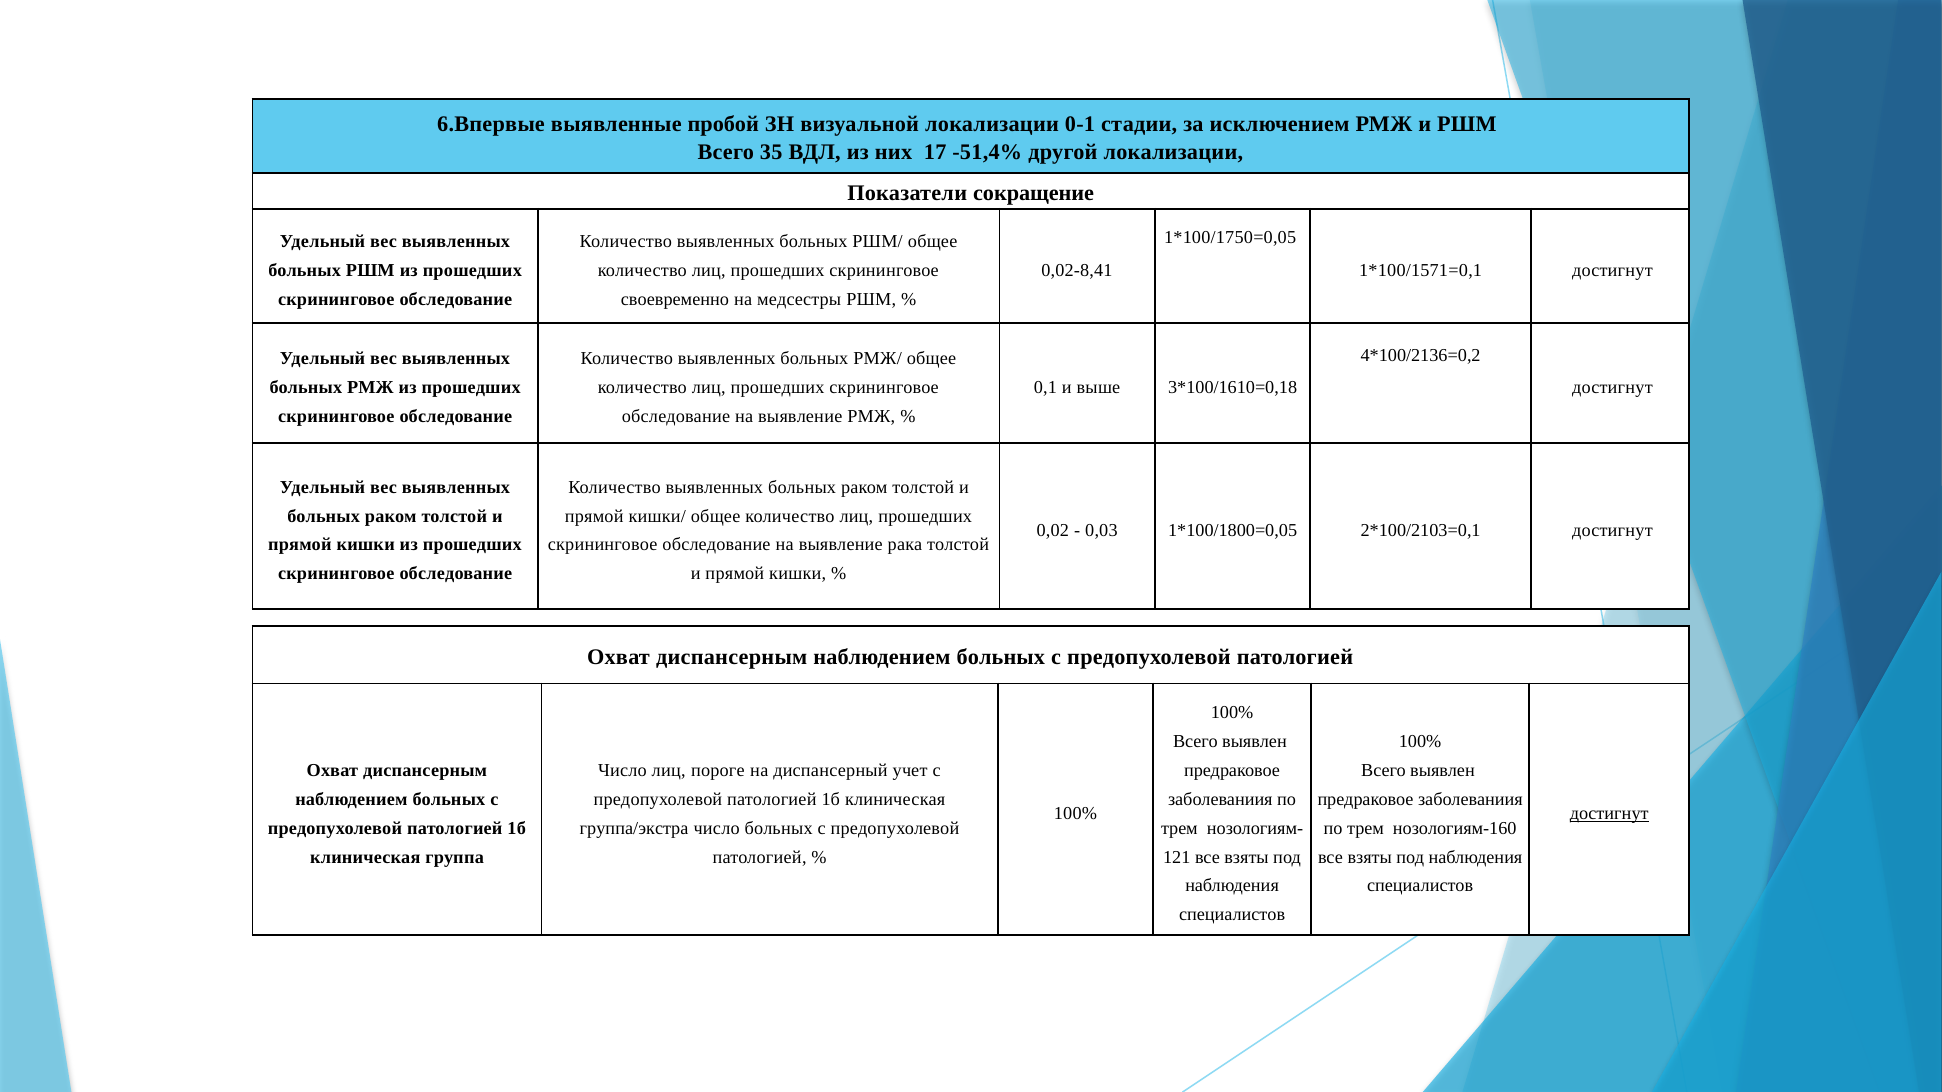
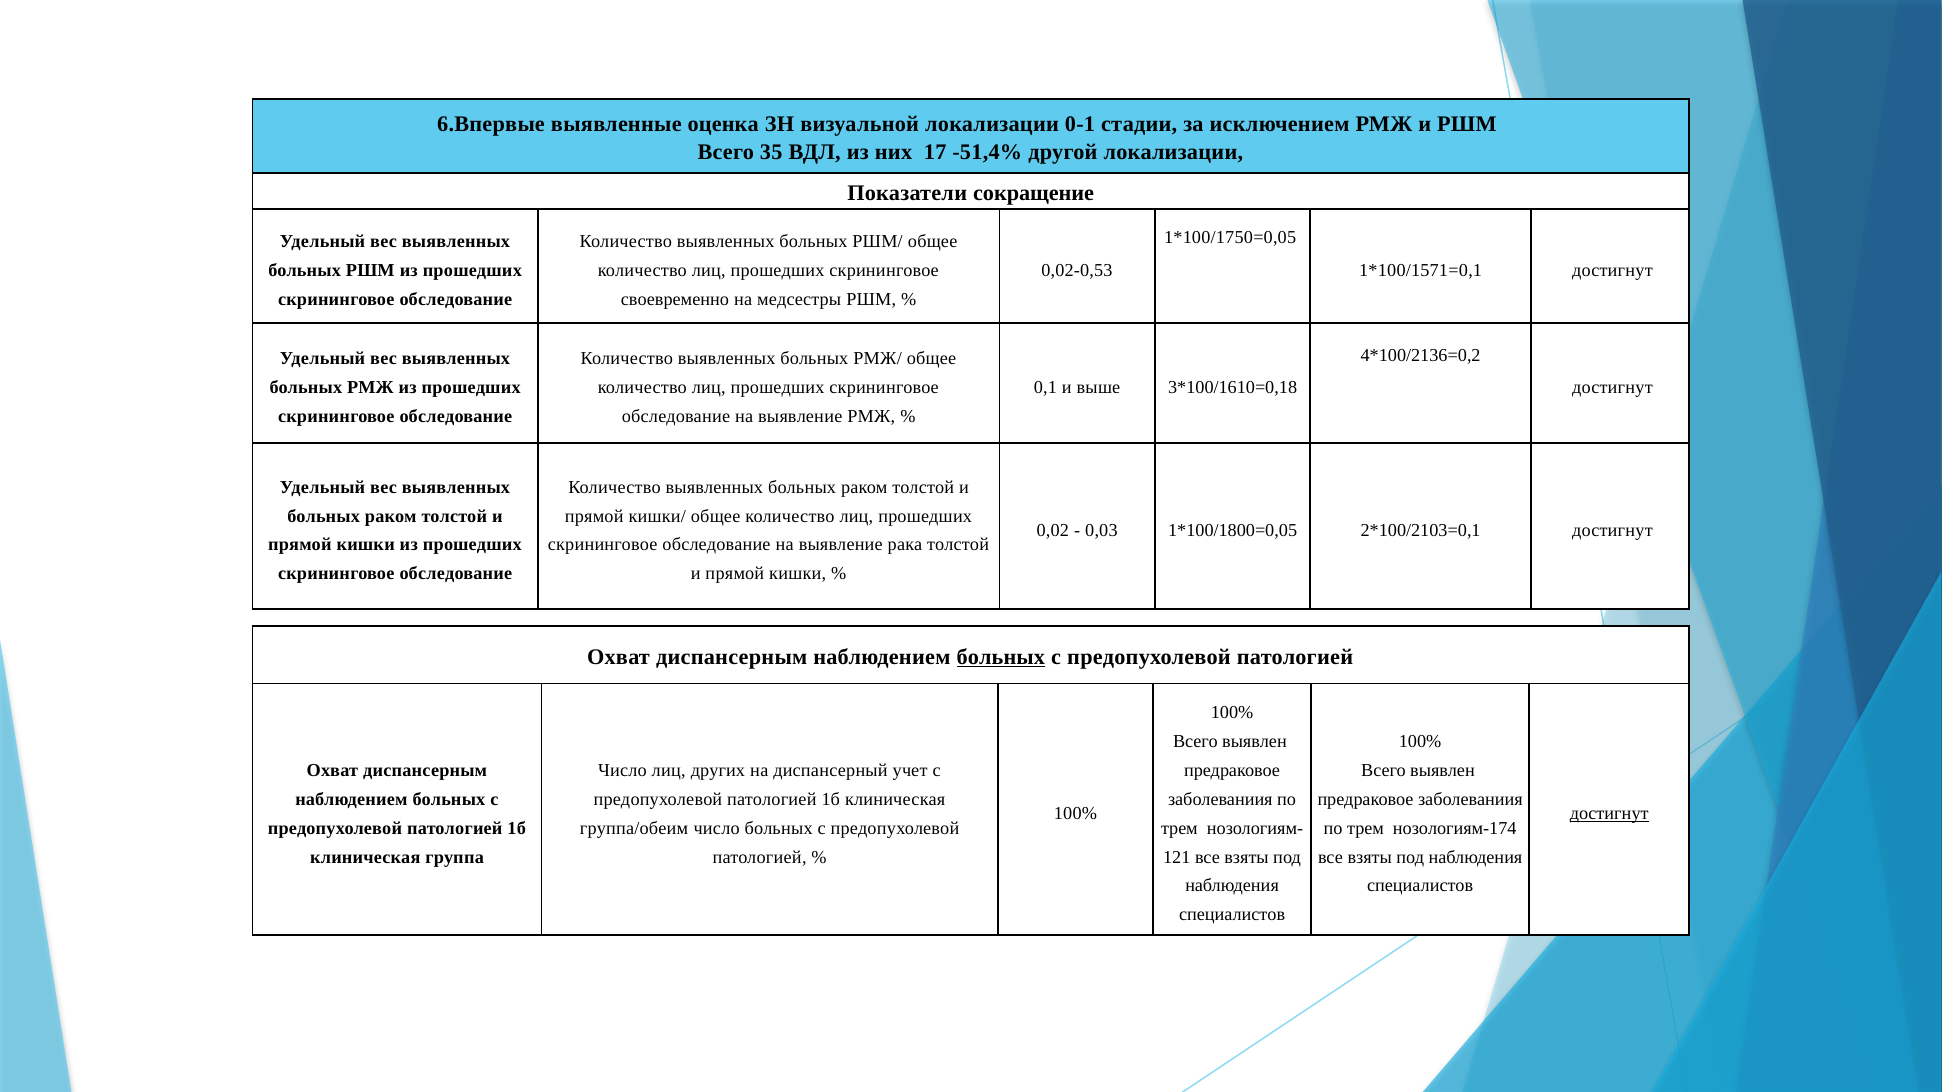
пробой: пробой -> оценка
0,02-8,41: 0,02-8,41 -> 0,02-0,53
больных at (1001, 657) underline: none -> present
пороге: пороге -> других
группа/экстра: группа/экстра -> группа/обеим
нозологиям-160: нозологиям-160 -> нозологиям-174
